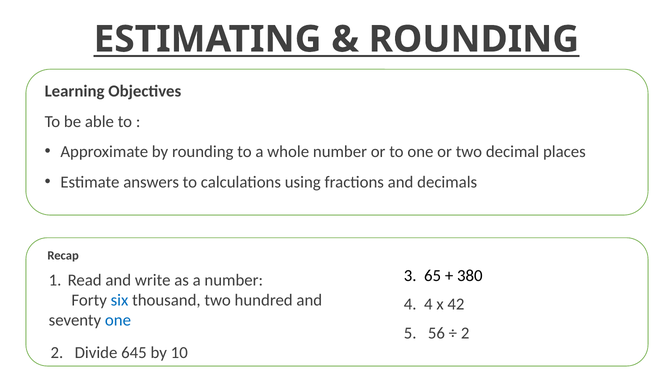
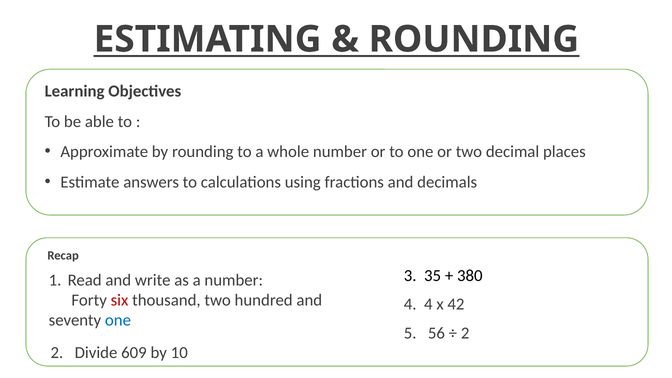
65: 65 -> 35
six colour: blue -> red
645: 645 -> 609
